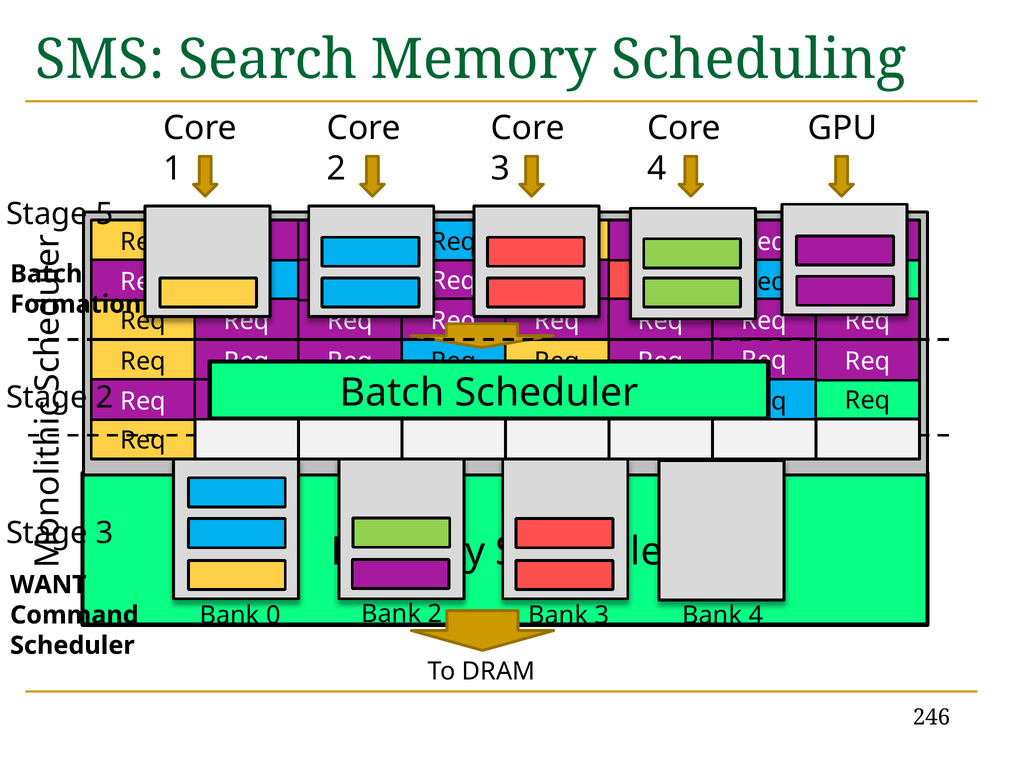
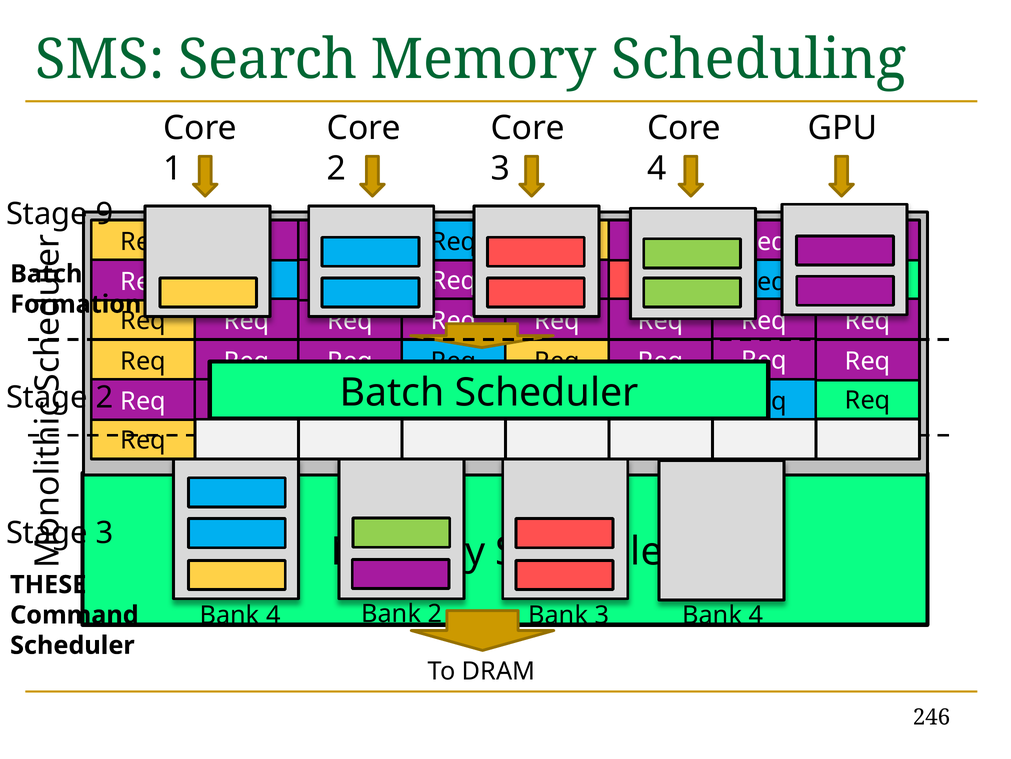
5: 5 -> 9
WANT: WANT -> THESE
0 at (273, 615): 0 -> 4
